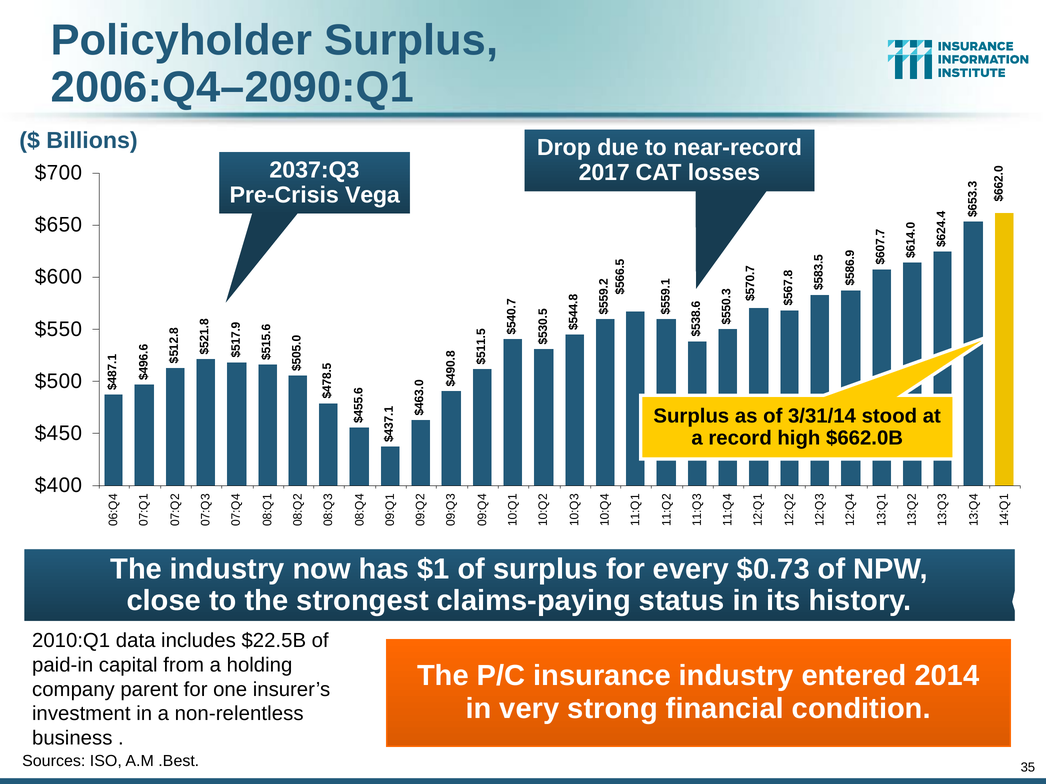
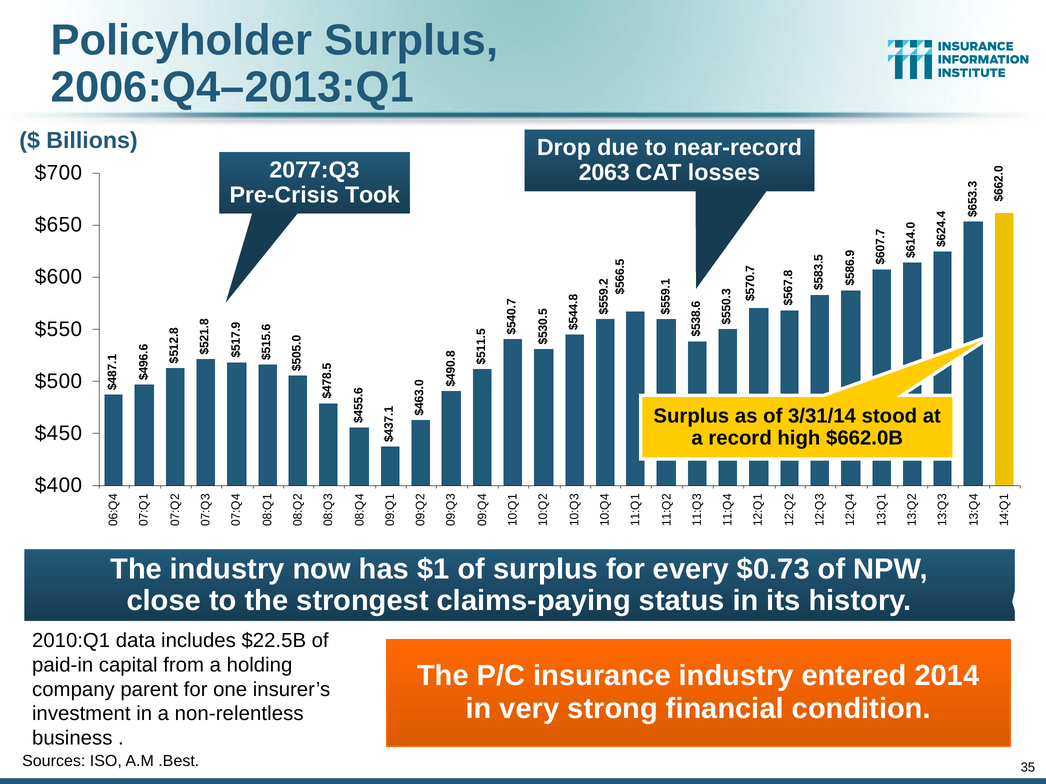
2006:Q4–2090:Q1: 2006:Q4–2090:Q1 -> 2006:Q4–2013:Q1
2037:Q3: 2037:Q3 -> 2077:Q3
2017: 2017 -> 2063
Vega: Vega -> Took
